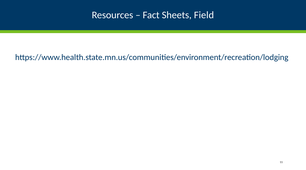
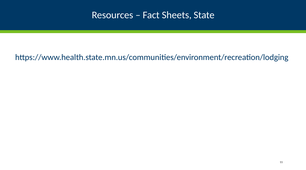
Field: Field -> State
